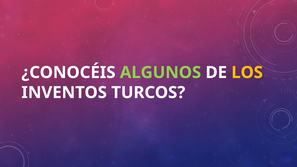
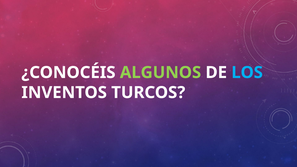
LOS colour: yellow -> light blue
